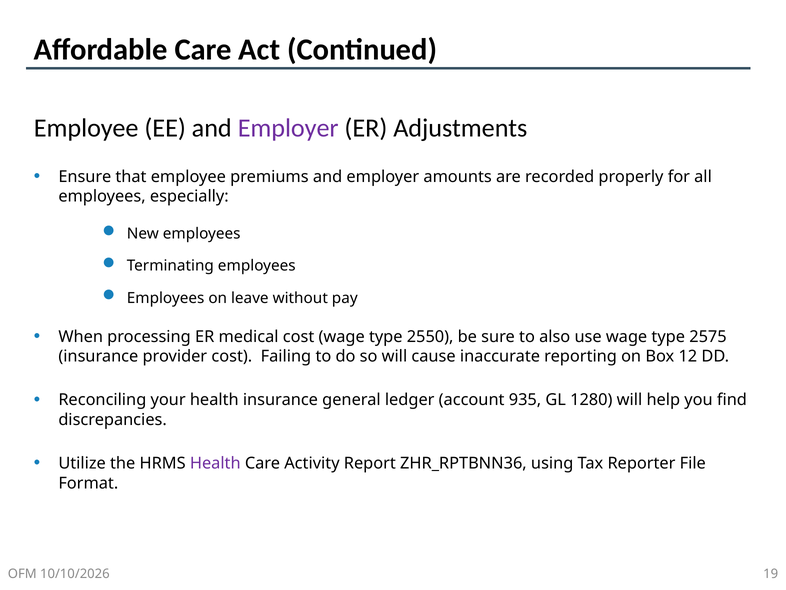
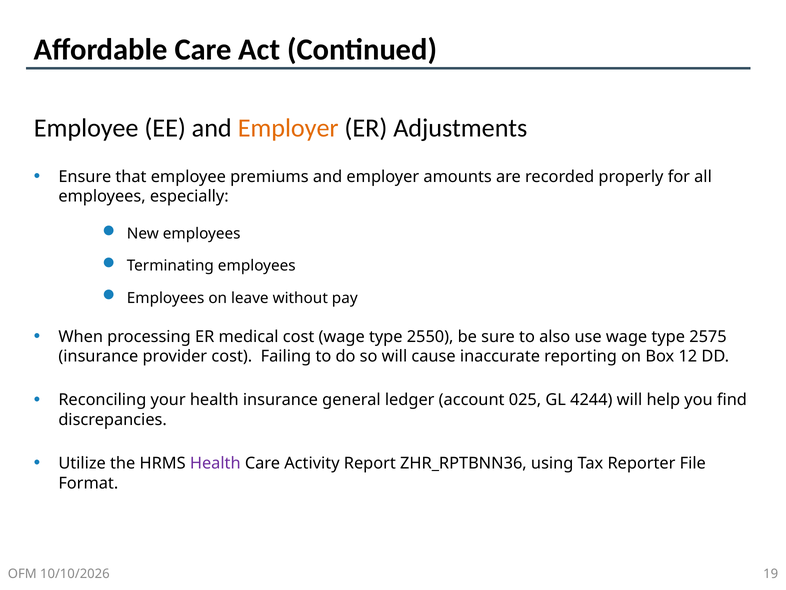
Employer at (288, 128) colour: purple -> orange
935: 935 -> 025
1280: 1280 -> 4244
